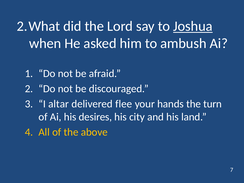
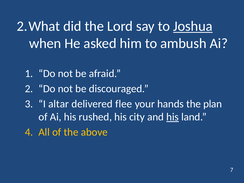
turn: turn -> plan
desires: desires -> rushed
his at (173, 117) underline: none -> present
